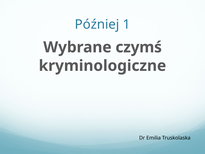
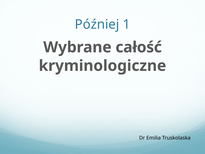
czymś: czymś -> całość
